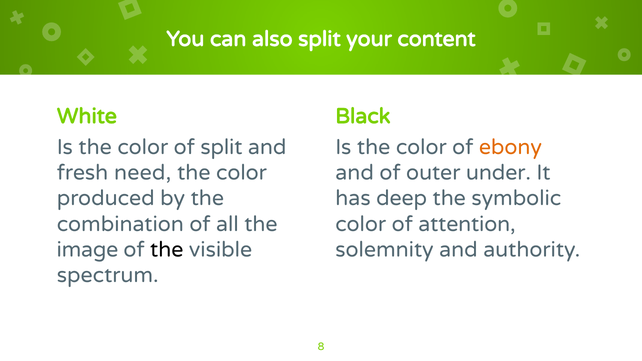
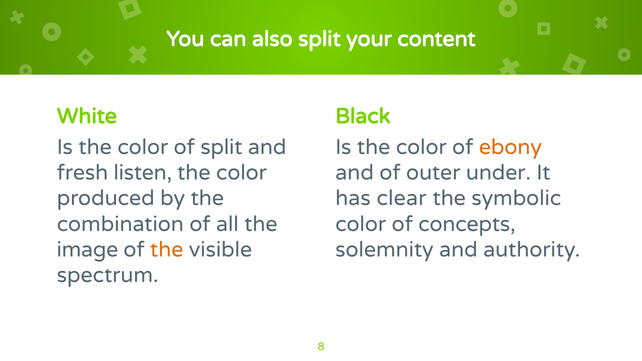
need: need -> listen
deep: deep -> clear
attention: attention -> concepts
the at (167, 250) colour: black -> orange
